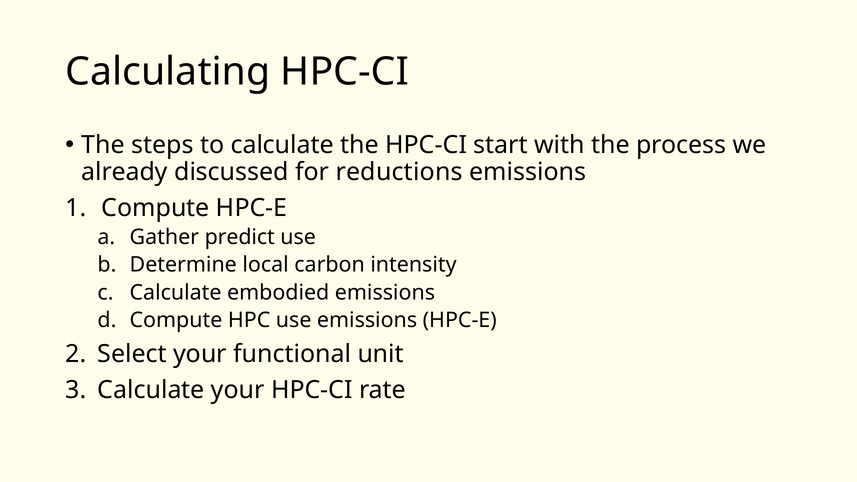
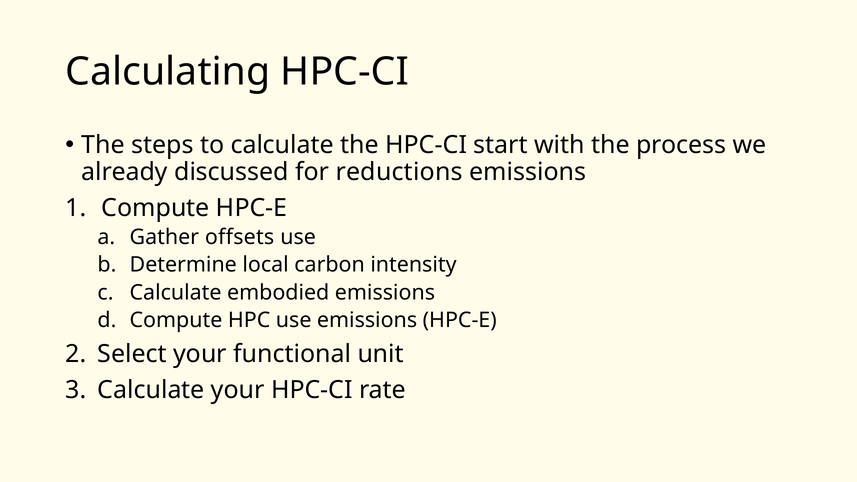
predict: predict -> offsets
